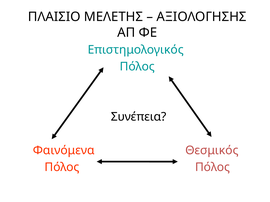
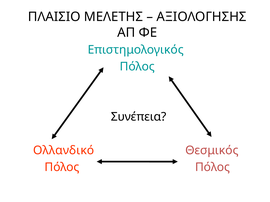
Φαινόμενα: Φαινόμενα -> Ολλανδικό
